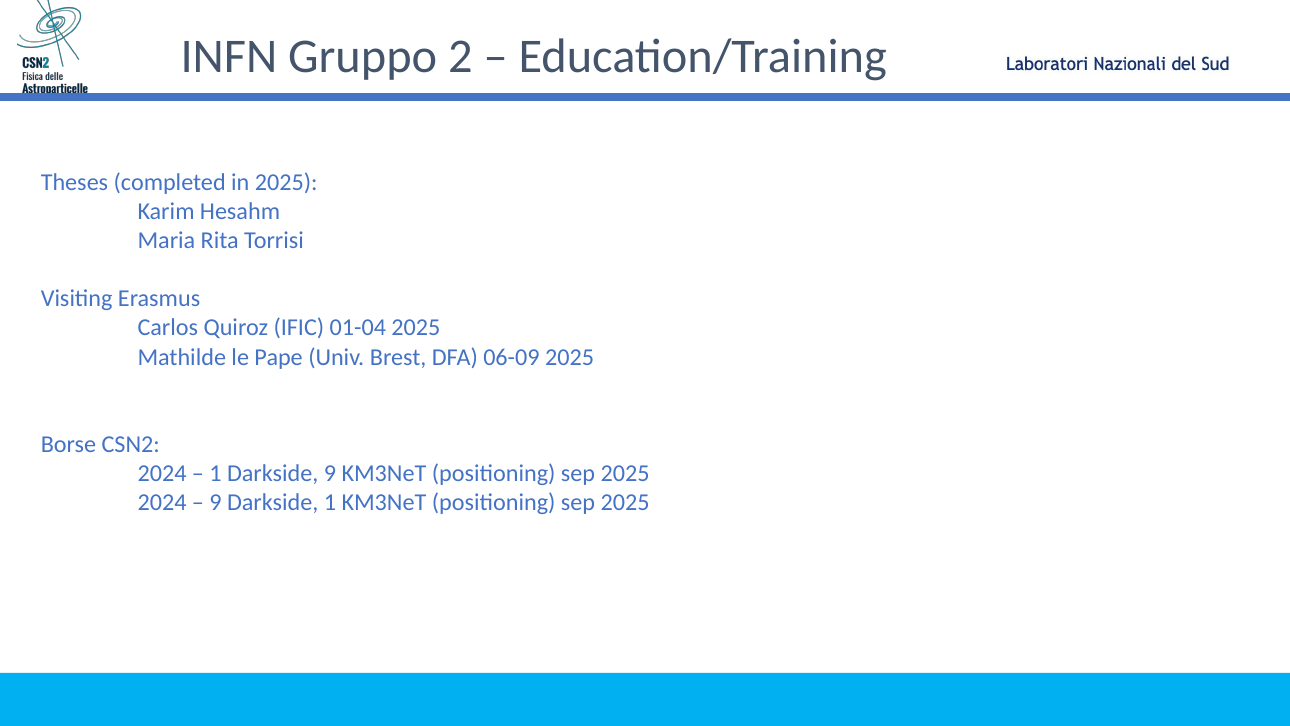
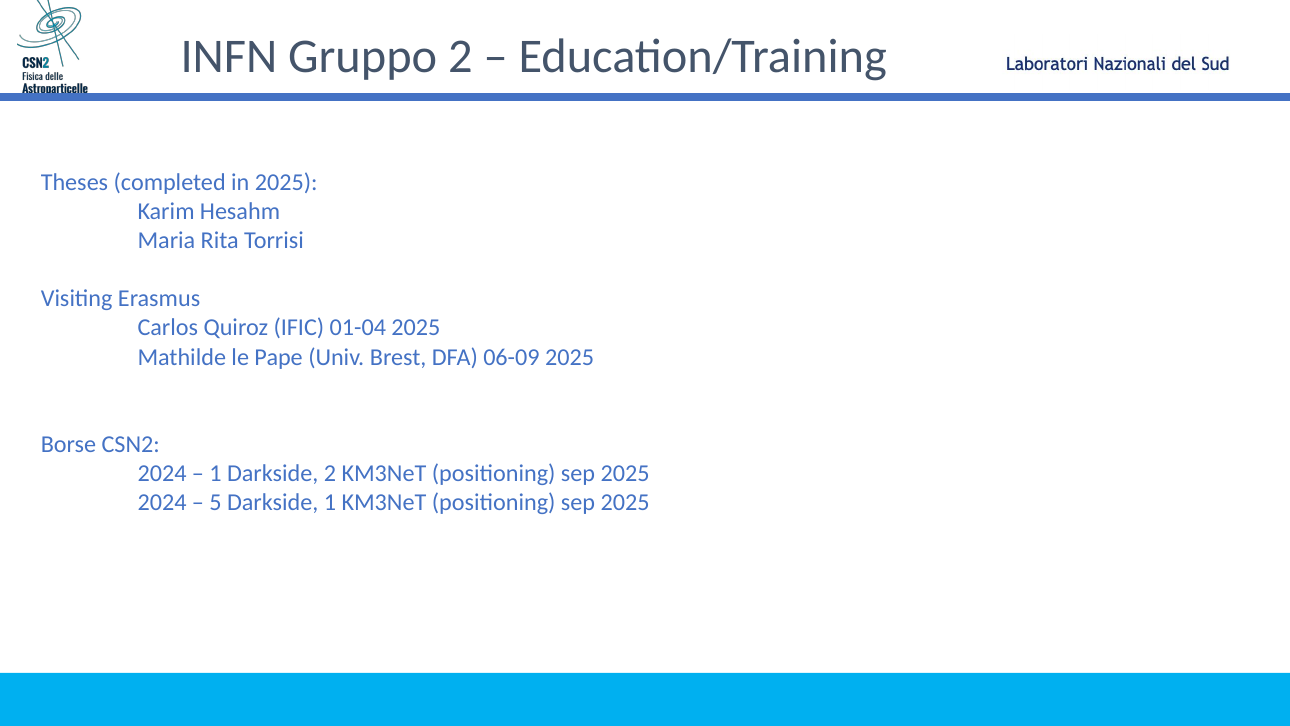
Darkside 9: 9 -> 2
9 at (215, 502): 9 -> 5
